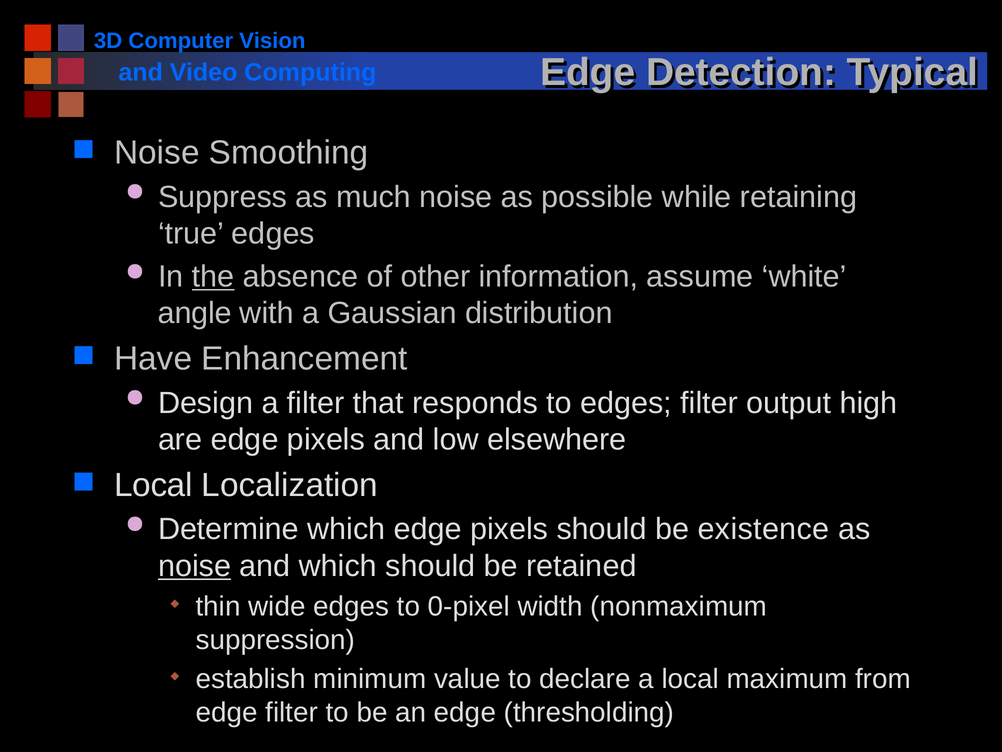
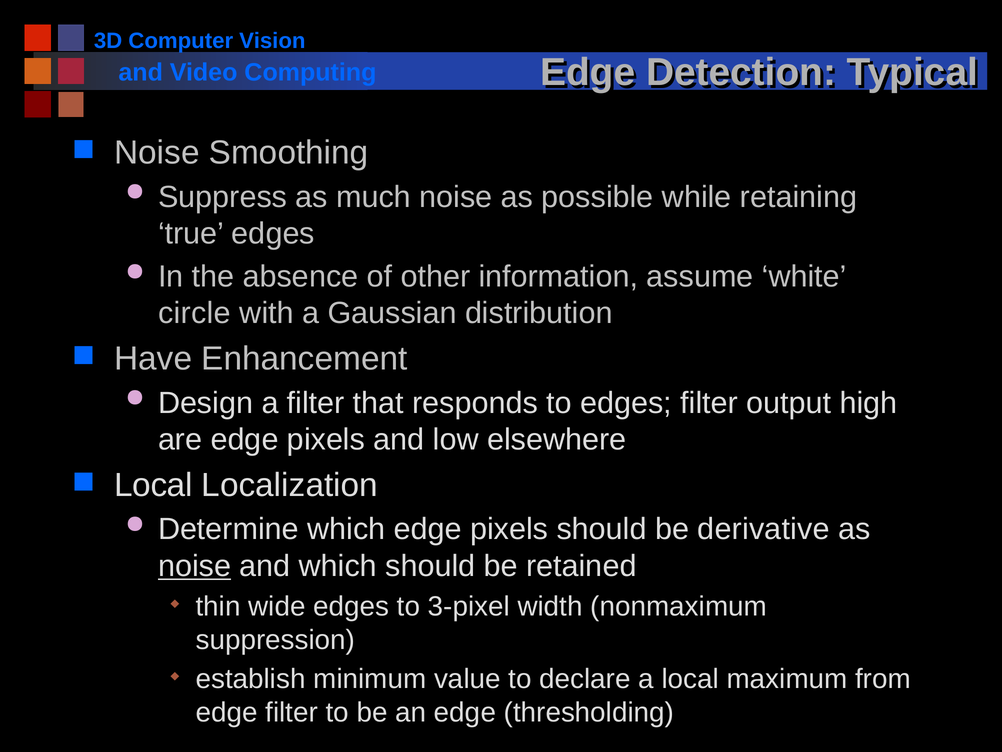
the underline: present -> none
angle: angle -> circle
existence: existence -> derivative
0-pixel: 0-pixel -> 3-pixel
